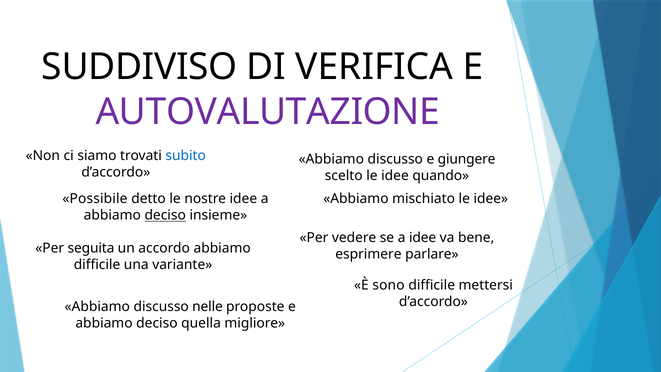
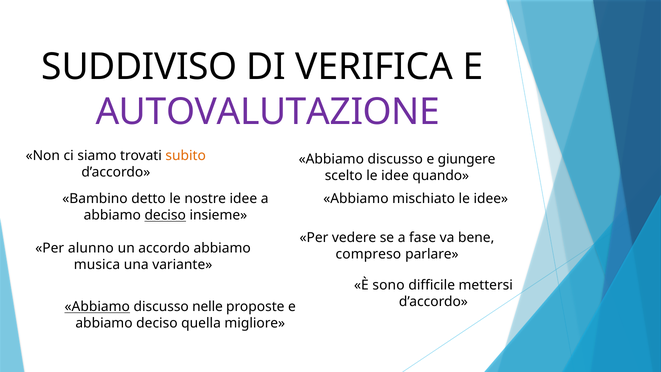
subito colour: blue -> orange
Possibile: Possibile -> Bambino
a idee: idee -> fase
seguita: seguita -> alunno
esprimere: esprimere -> compreso
difficile at (97, 265): difficile -> musica
Abbiamo at (97, 307) underline: none -> present
